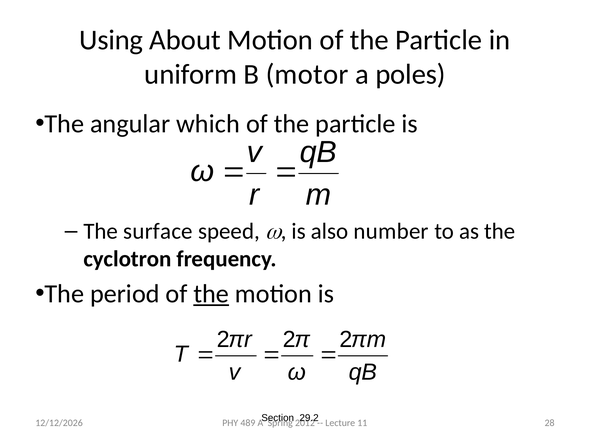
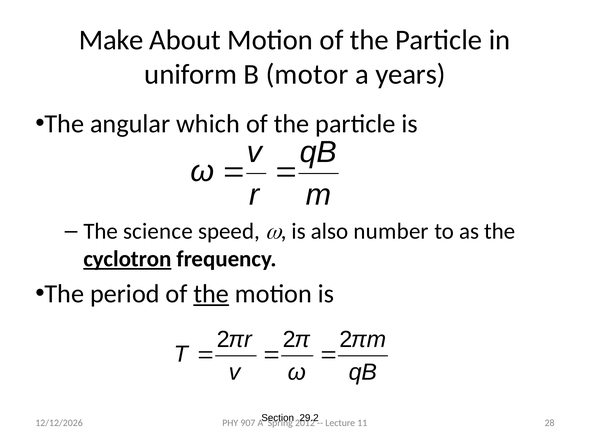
Using: Using -> Make
poles: poles -> years
surface: surface -> science
cyclotron underline: none -> present
489: 489 -> 907
